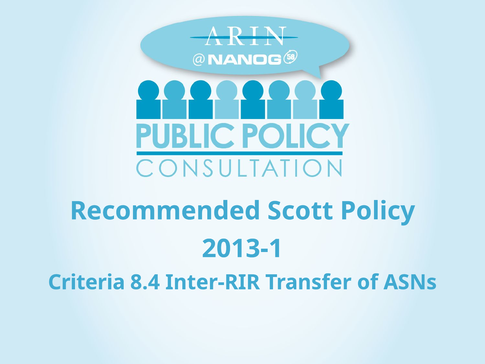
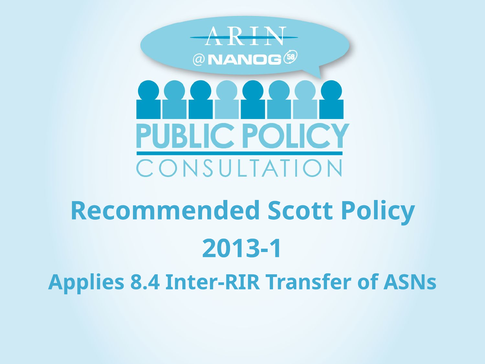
Criteria: Criteria -> Applies
